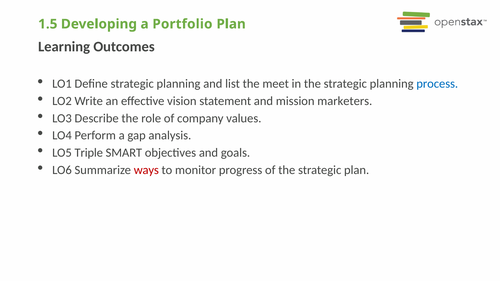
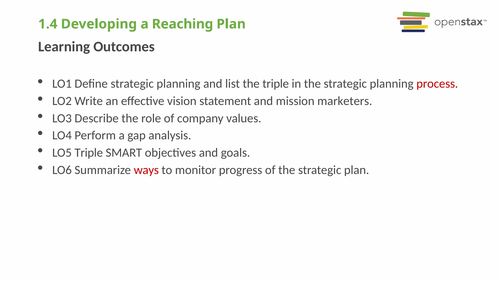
1.5: 1.5 -> 1.4
Portfolio: Portfolio -> Reaching
the meet: meet -> triple
process colour: blue -> red
